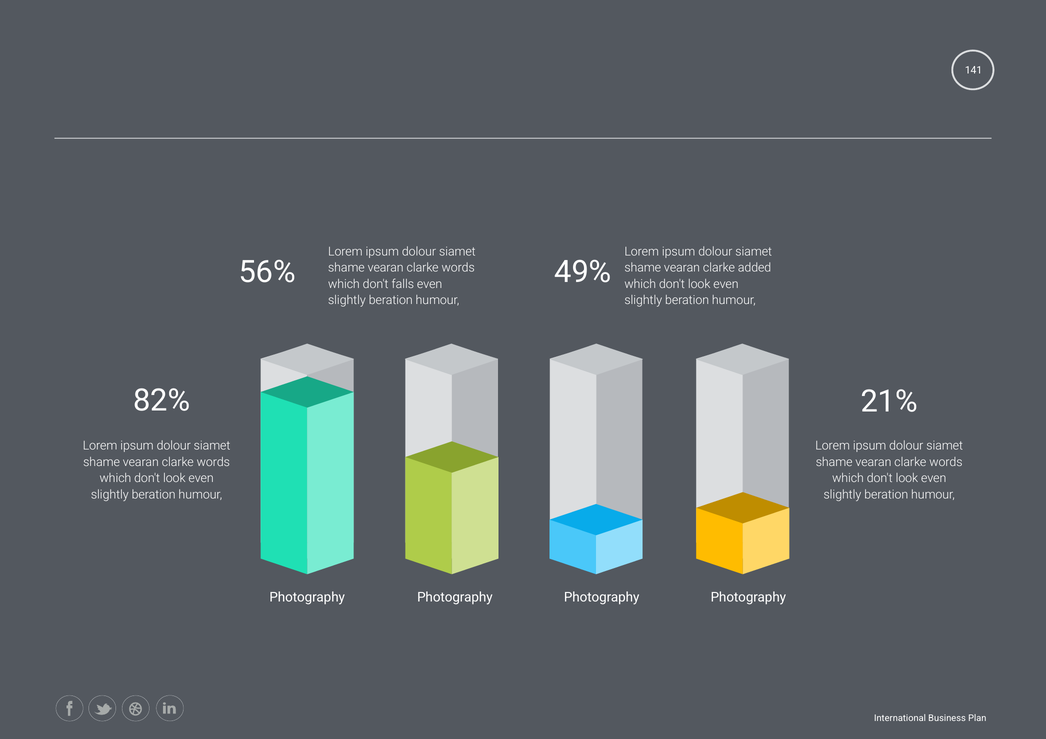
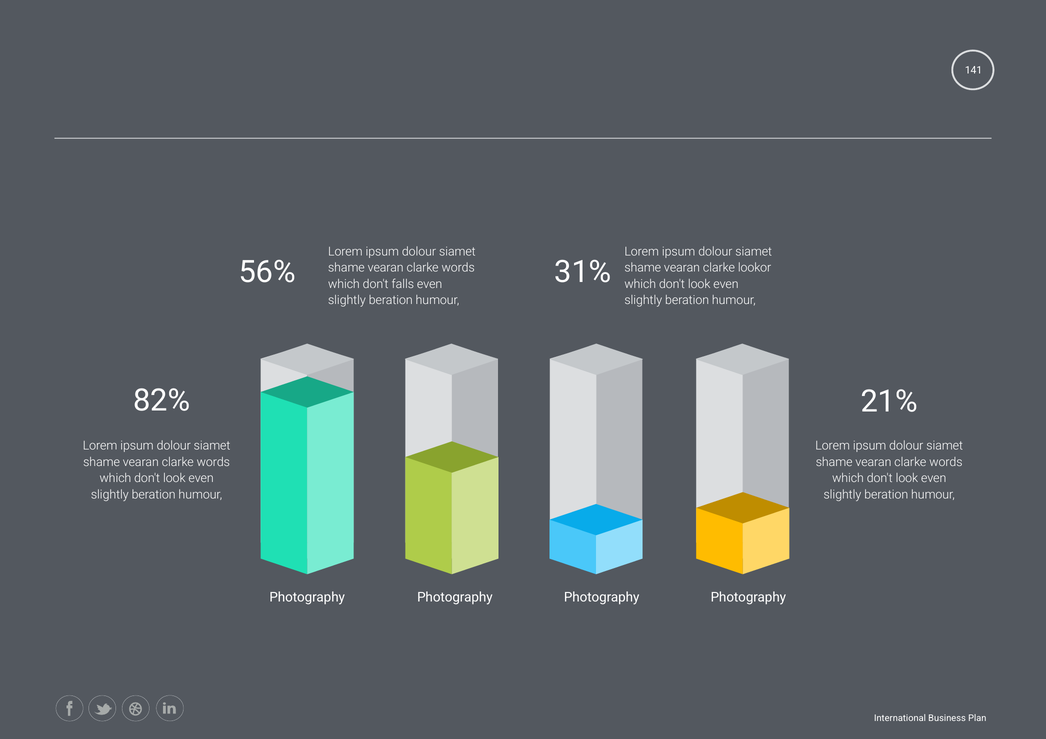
49%: 49% -> 31%
added: added -> lookor
